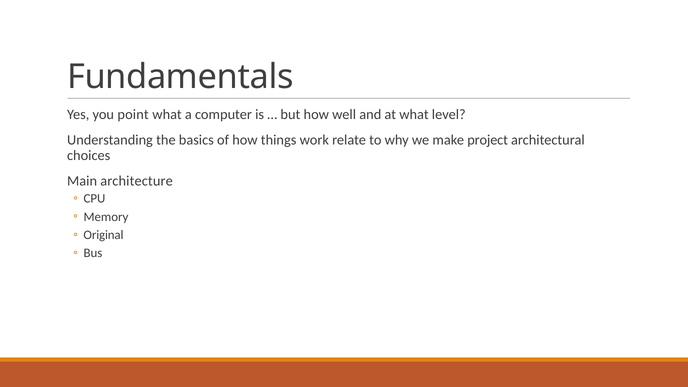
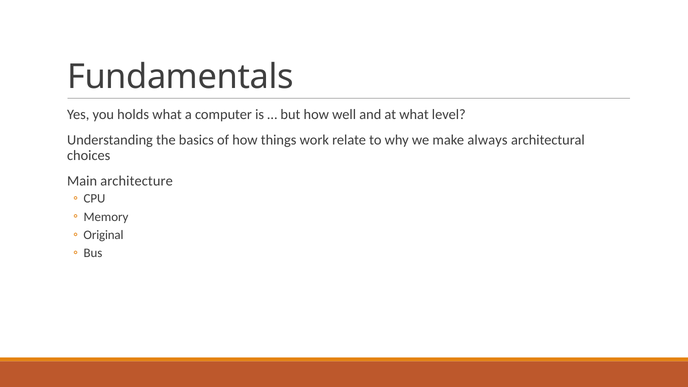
point: point -> holds
project: project -> always
